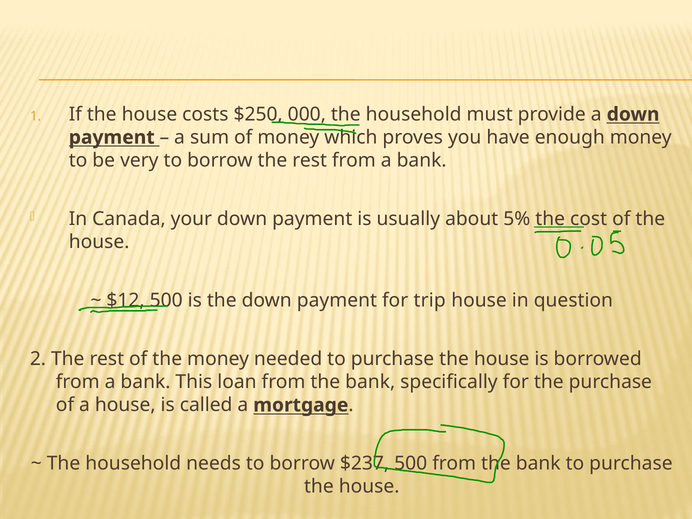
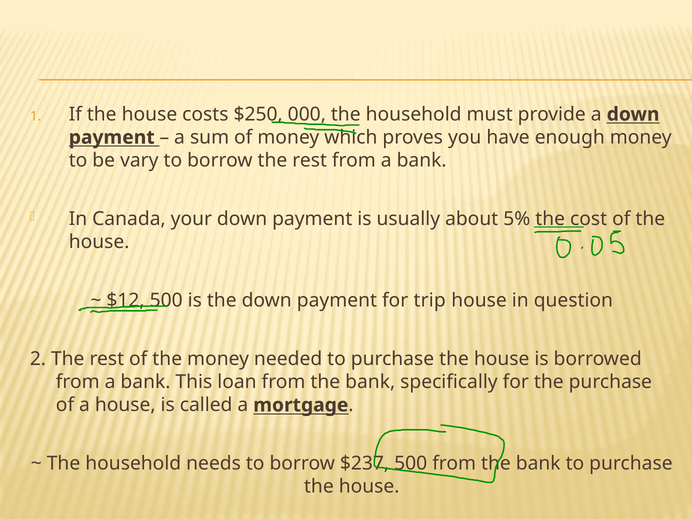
very: very -> vary
